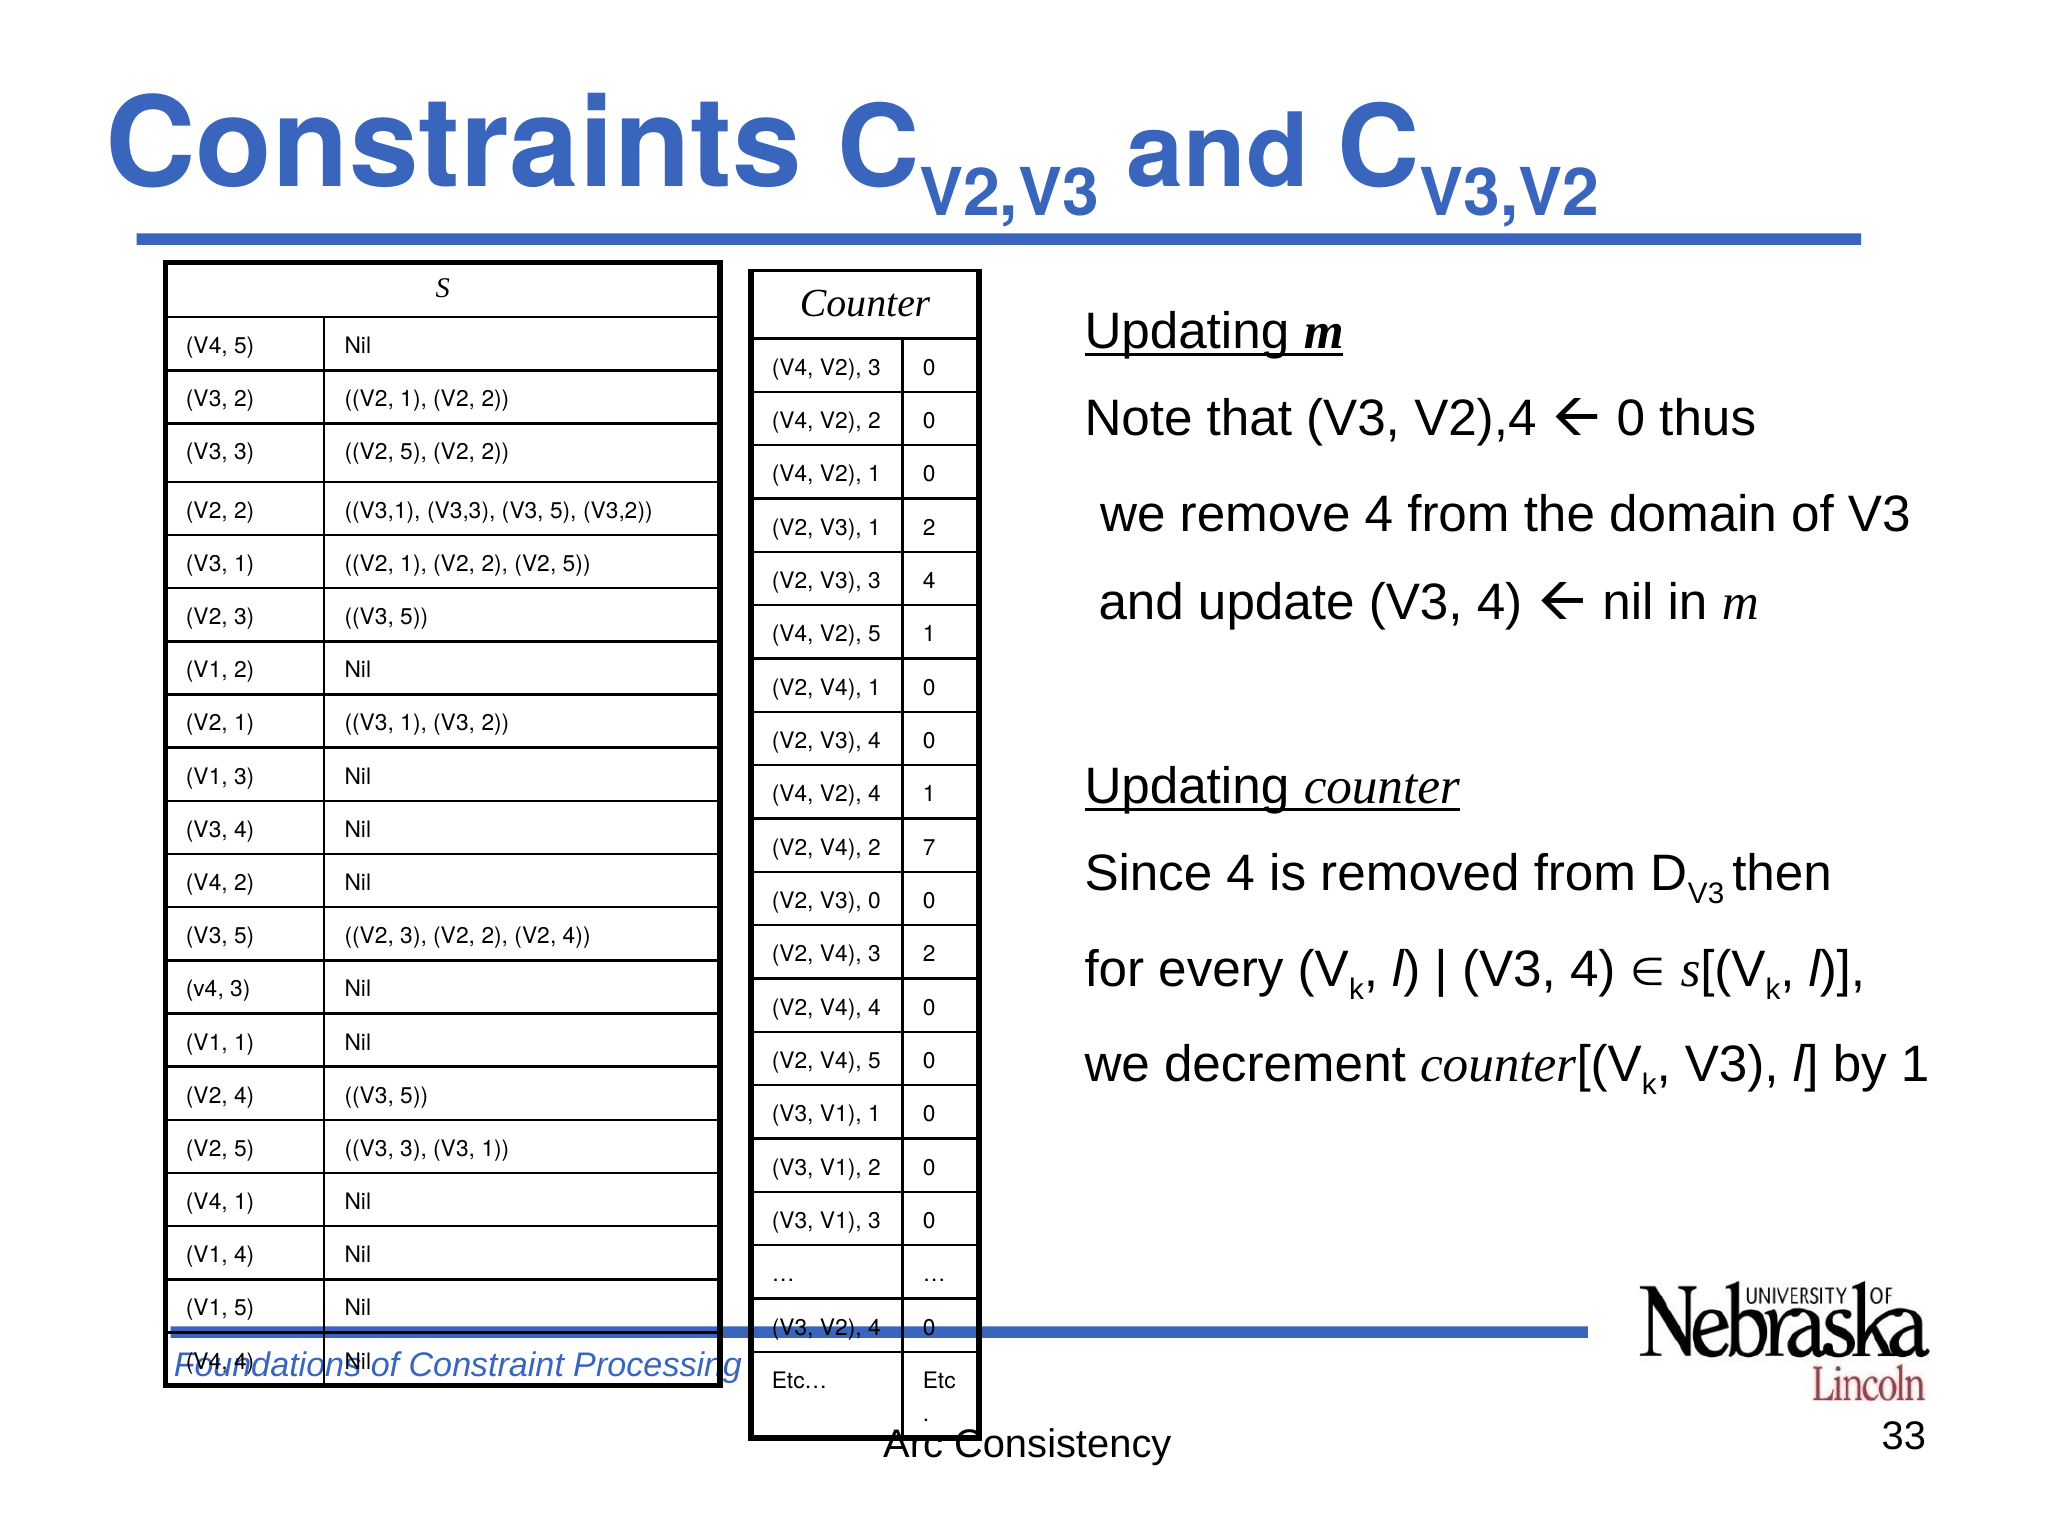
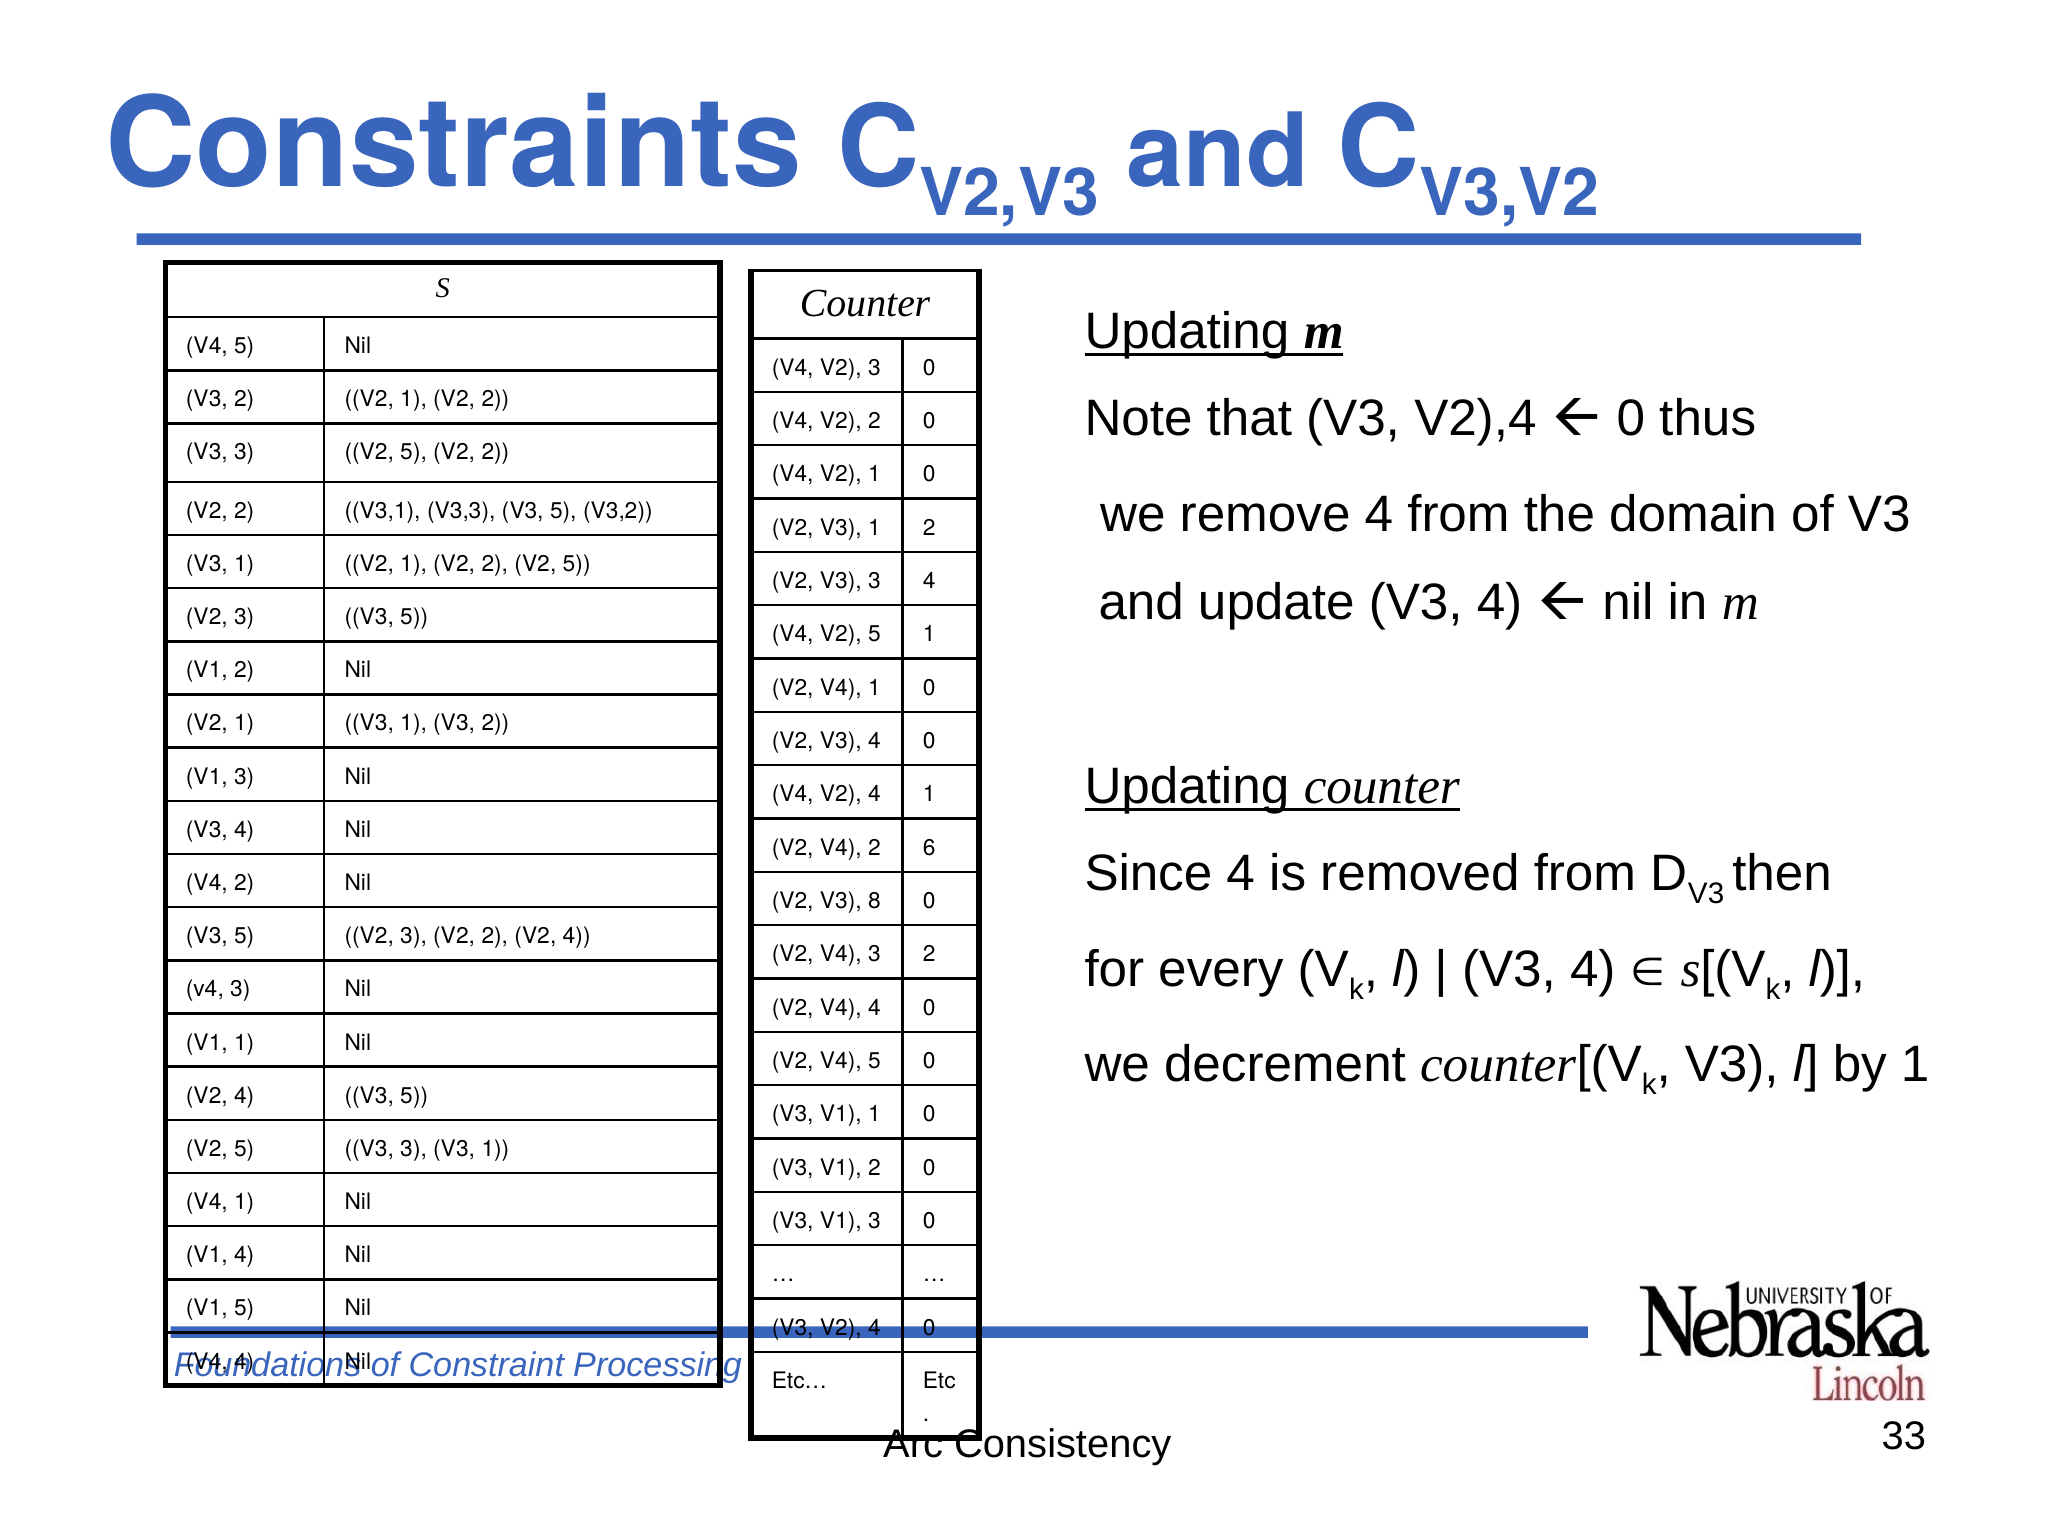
7: 7 -> 6
V3 0: 0 -> 8
